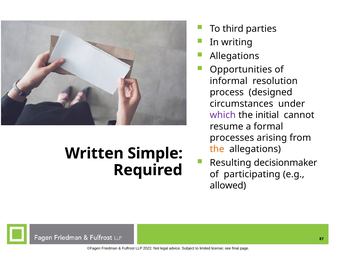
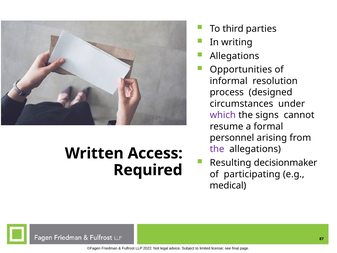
initial: initial -> signs
processes: processes -> personnel
the at (217, 149) colour: orange -> purple
Simple: Simple -> Access
allowed: allowed -> medical
